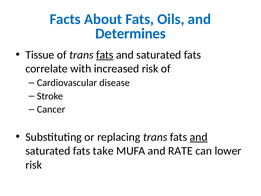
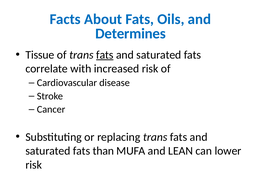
and at (199, 137) underline: present -> none
take: take -> than
RATE: RATE -> LEAN
